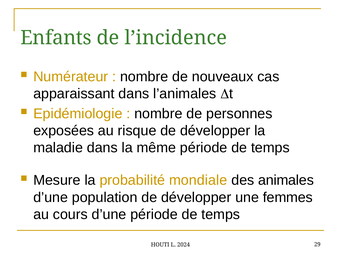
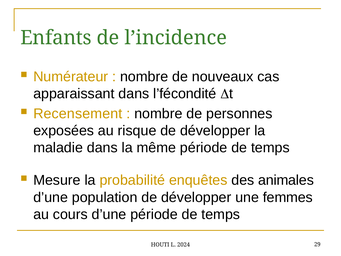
l’animales: l’animales -> l’fécondité
Epidémiologie: Epidémiologie -> Recensement
mondiale: mondiale -> enquêtes
